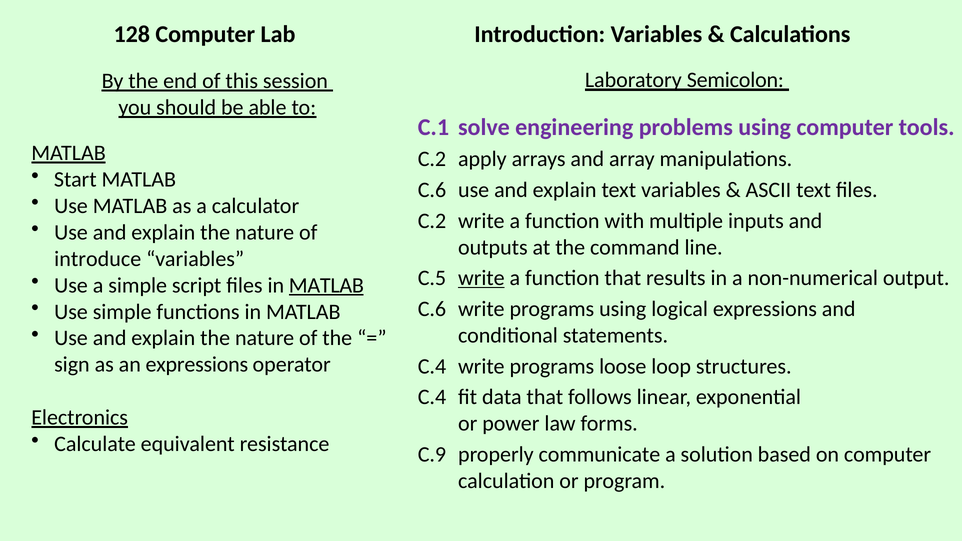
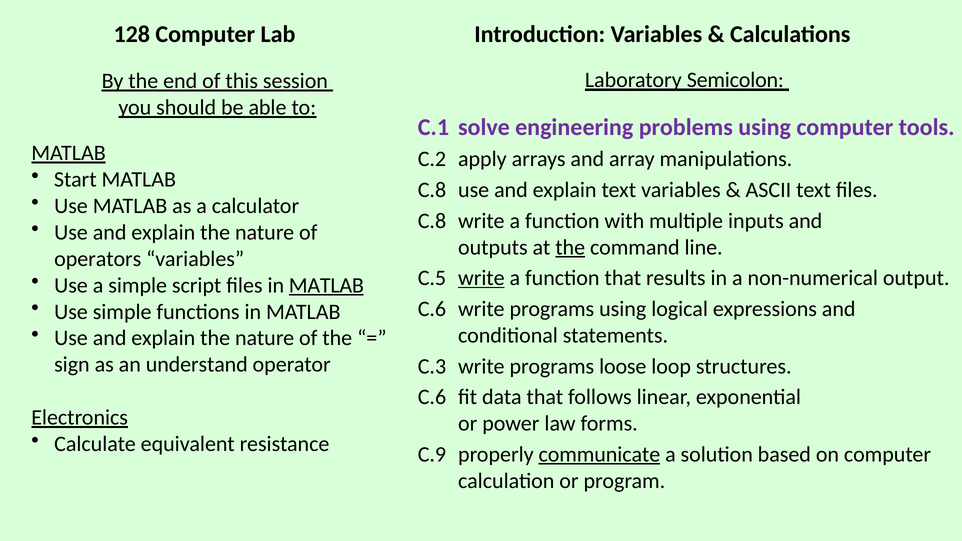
C.6 at (432, 190): C.6 -> C.8
C.2 at (432, 221): C.2 -> C.8
the at (570, 247) underline: none -> present
introduce: introduce -> operators
an expressions: expressions -> understand
C.4 at (432, 366): C.4 -> C.3
C.4 at (432, 397): C.4 -> C.6
communicate underline: none -> present
